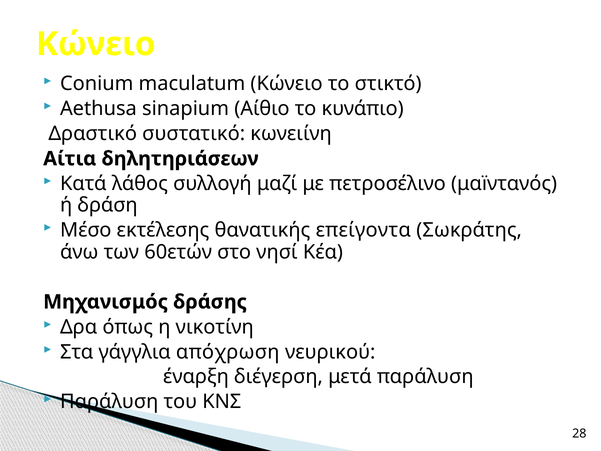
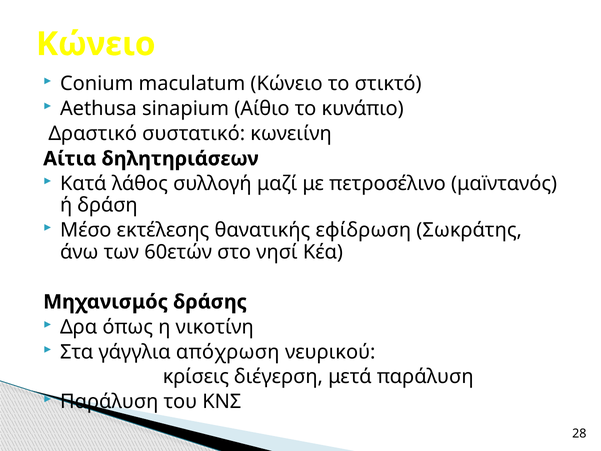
επείγοντα: επείγοντα -> εφίδρωση
έναρξη: έναρξη -> κρίσεις
